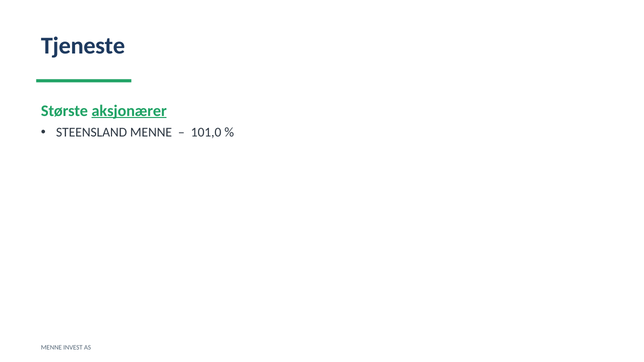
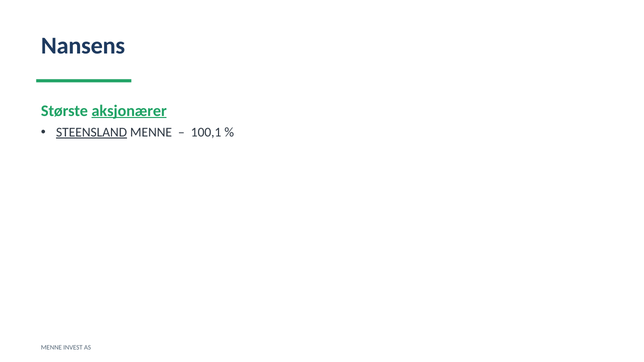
Tjeneste: Tjeneste -> Nansens
STEENSLAND underline: none -> present
101,0: 101,0 -> 100,1
